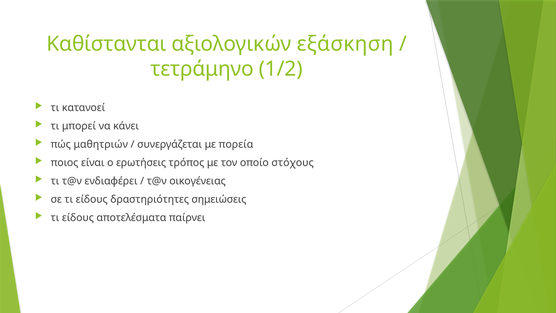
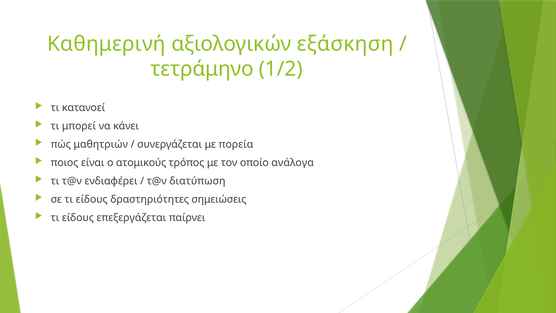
Καθίστανται: Καθίστανται -> Καθημερινή
ερωτήσεις: ερωτήσεις -> ατομικούς
στόχους: στόχους -> ανάλογα
οικογένειας: οικογένειας -> διατύπωση
αποτελέσματα: αποτελέσματα -> επεξεργάζεται
